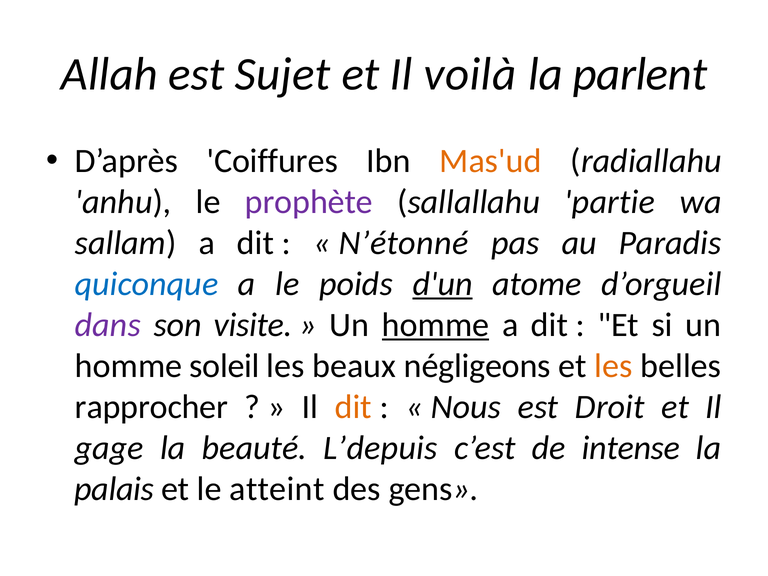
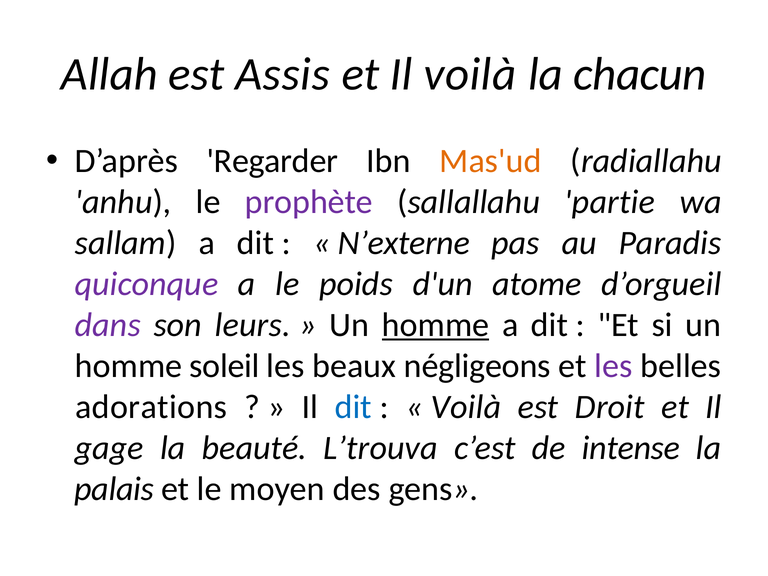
Sujet: Sujet -> Assis
parlent: parlent -> chacun
Coiffures: Coiffures -> Regarder
N’étonné: N’étonné -> N’externe
quiconque colour: blue -> purple
d'un underline: present -> none
visite: visite -> leurs
les at (613, 366) colour: orange -> purple
rapprocher: rapprocher -> adorations
dit at (353, 407) colour: orange -> blue
Nous at (466, 407): Nous -> Voilà
L’depuis: L’depuis -> L’trouva
atteint: atteint -> moyen
